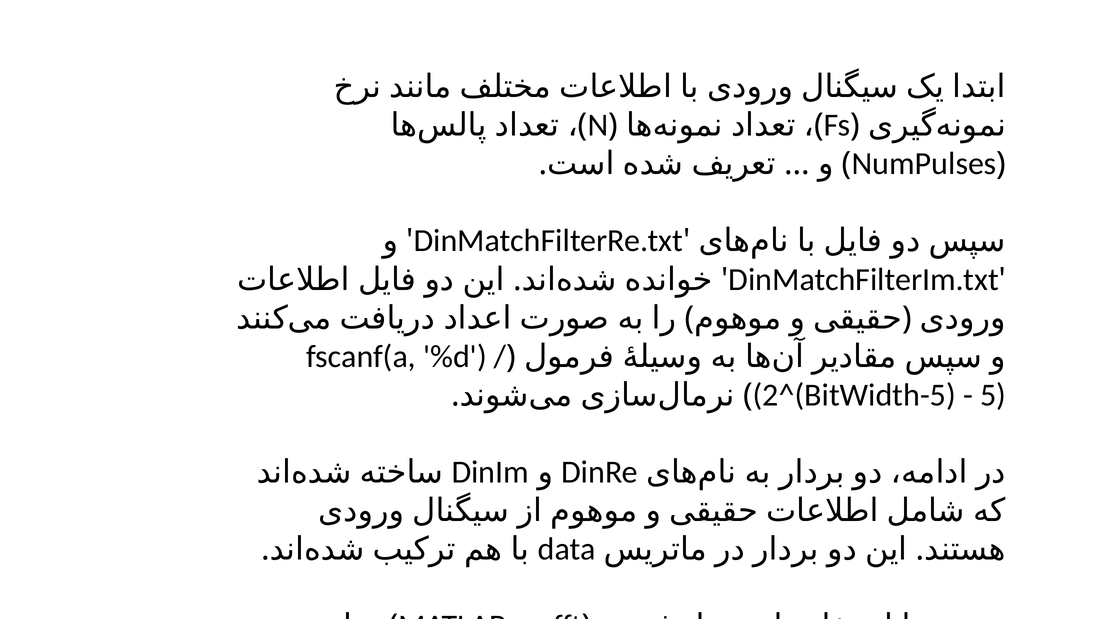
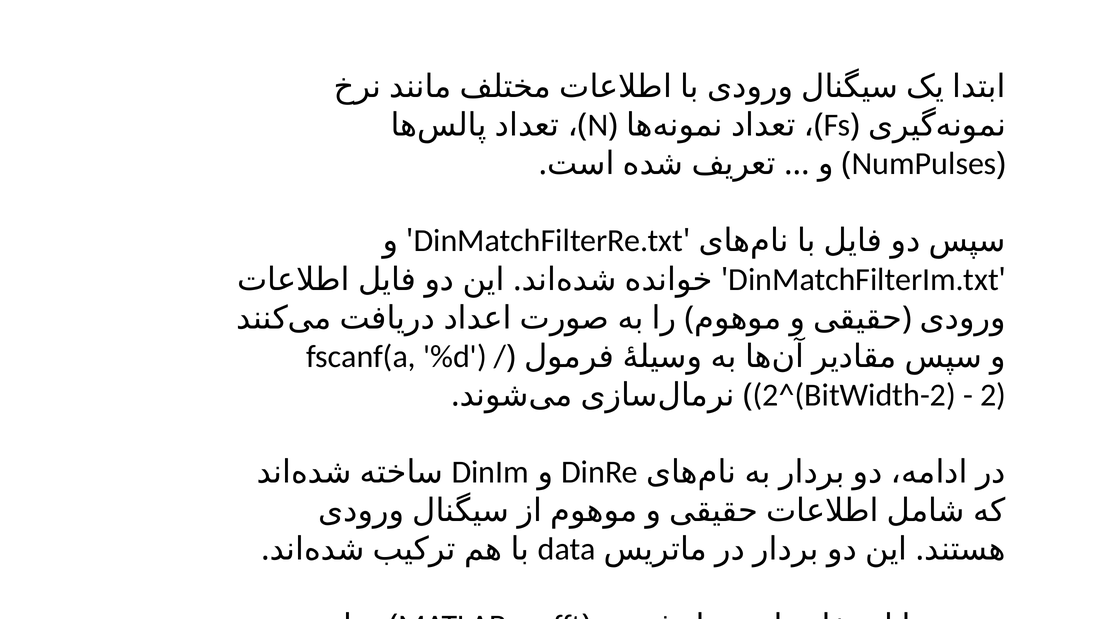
2^(BitWidth-5: 2^(BitWidth-5 -> 2^(BitWidth-2
5: 5 -> 2
